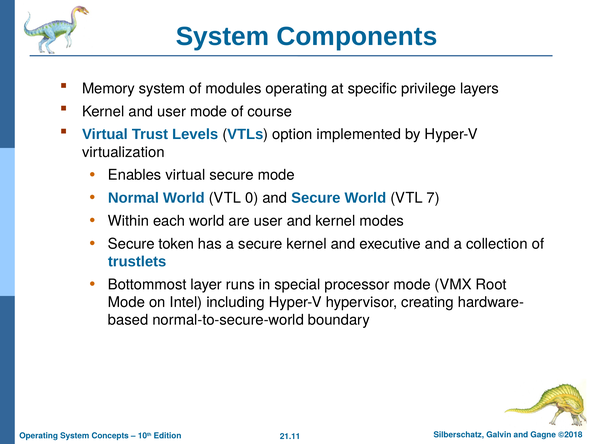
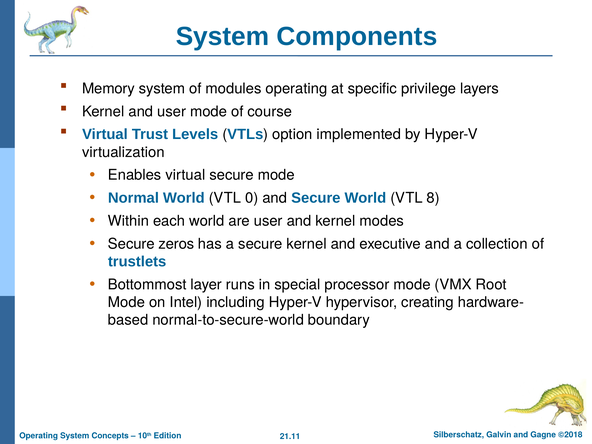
7: 7 -> 8
token: token -> zeros
